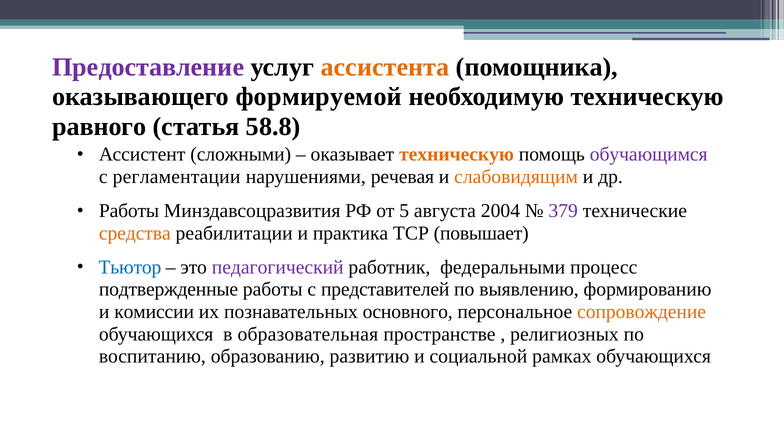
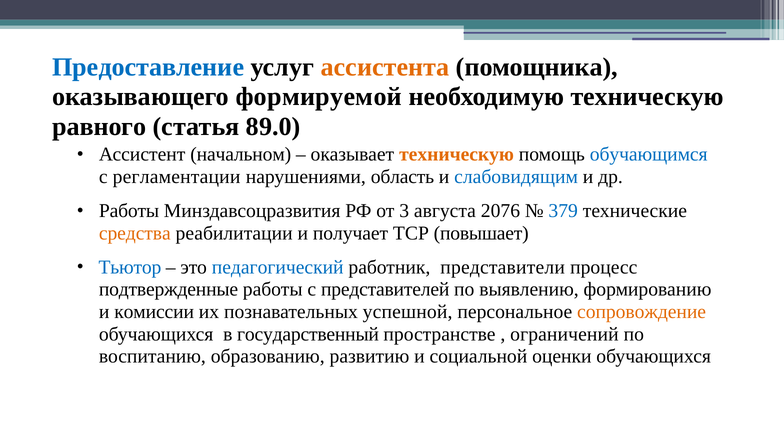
Предоставление colour: purple -> blue
58.8: 58.8 -> 89.0
сложными: сложными -> начальном
обучающимся colour: purple -> blue
речевая: речевая -> область
слабовидящим colour: orange -> blue
5: 5 -> 3
2004: 2004 -> 2076
379 colour: purple -> blue
практика: практика -> получает
педагогический colour: purple -> blue
федеральными: федеральными -> представители
основного: основного -> успешной
образовательная: образовательная -> государственный
религиозных: религиозных -> ограничений
рамках: рамках -> оценки
